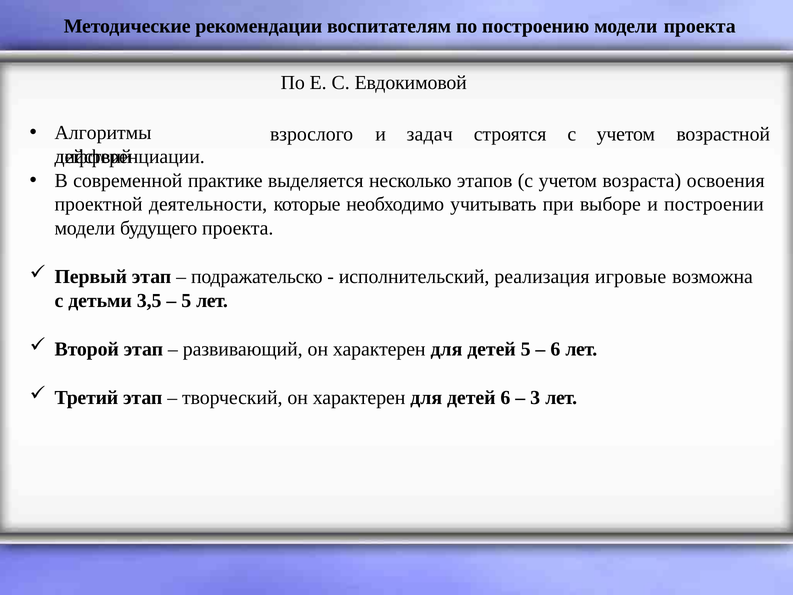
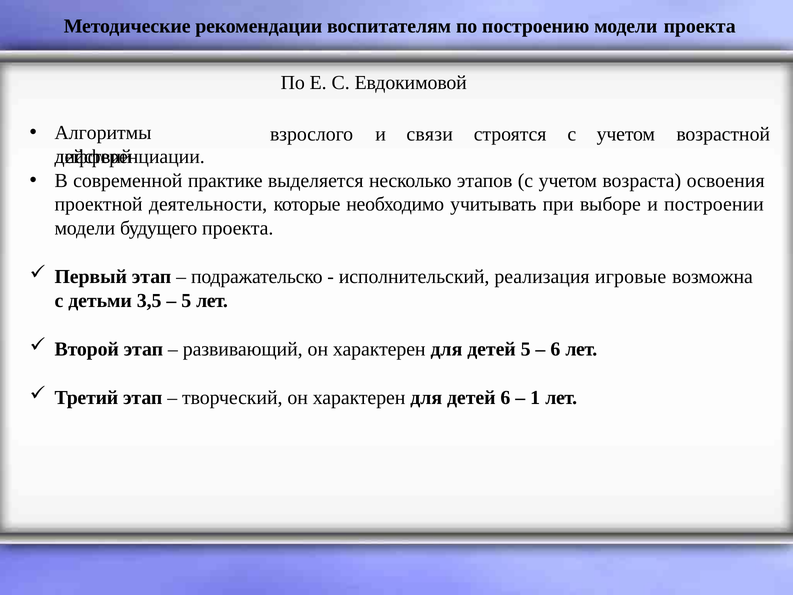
задач: задач -> связи
3: 3 -> 1
